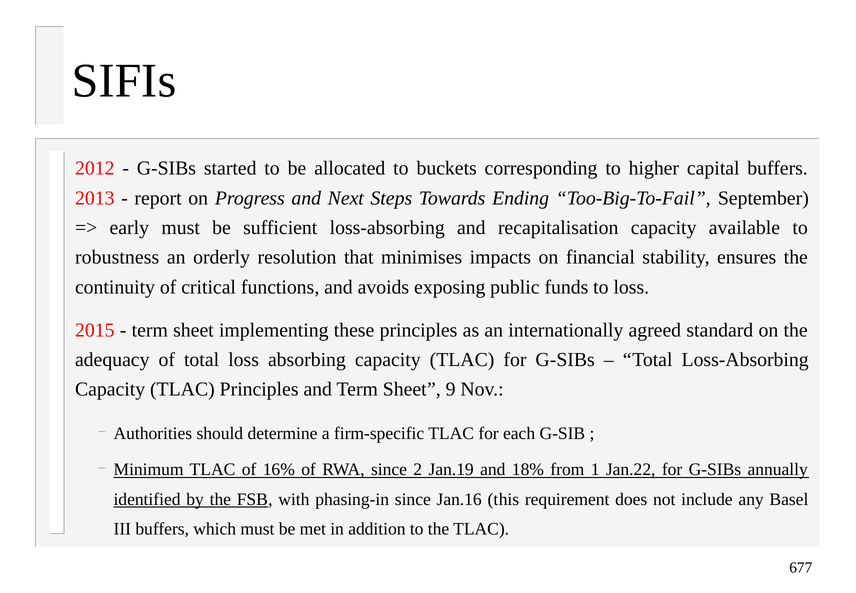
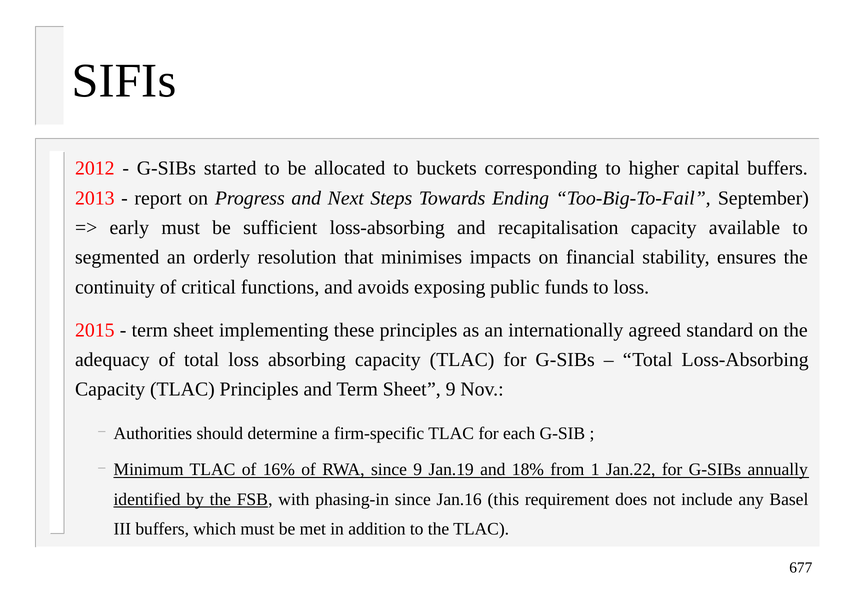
robustness: robustness -> segmented
since 2: 2 -> 9
